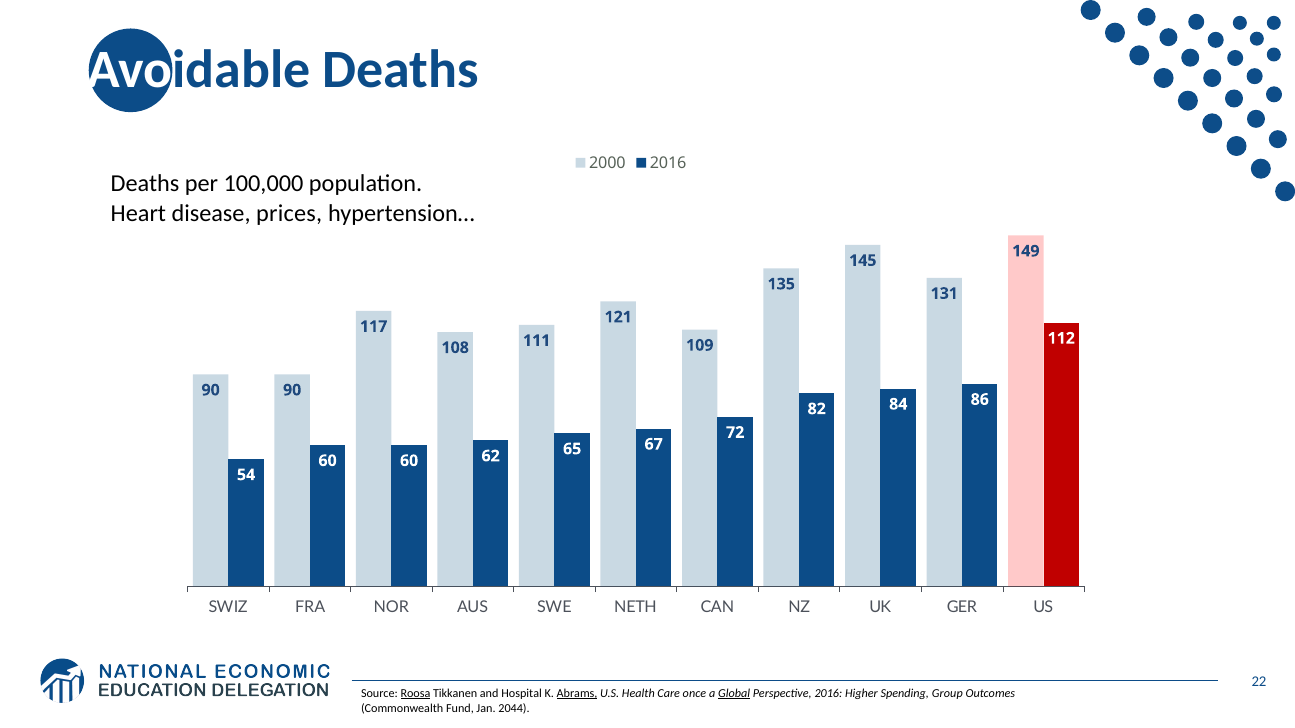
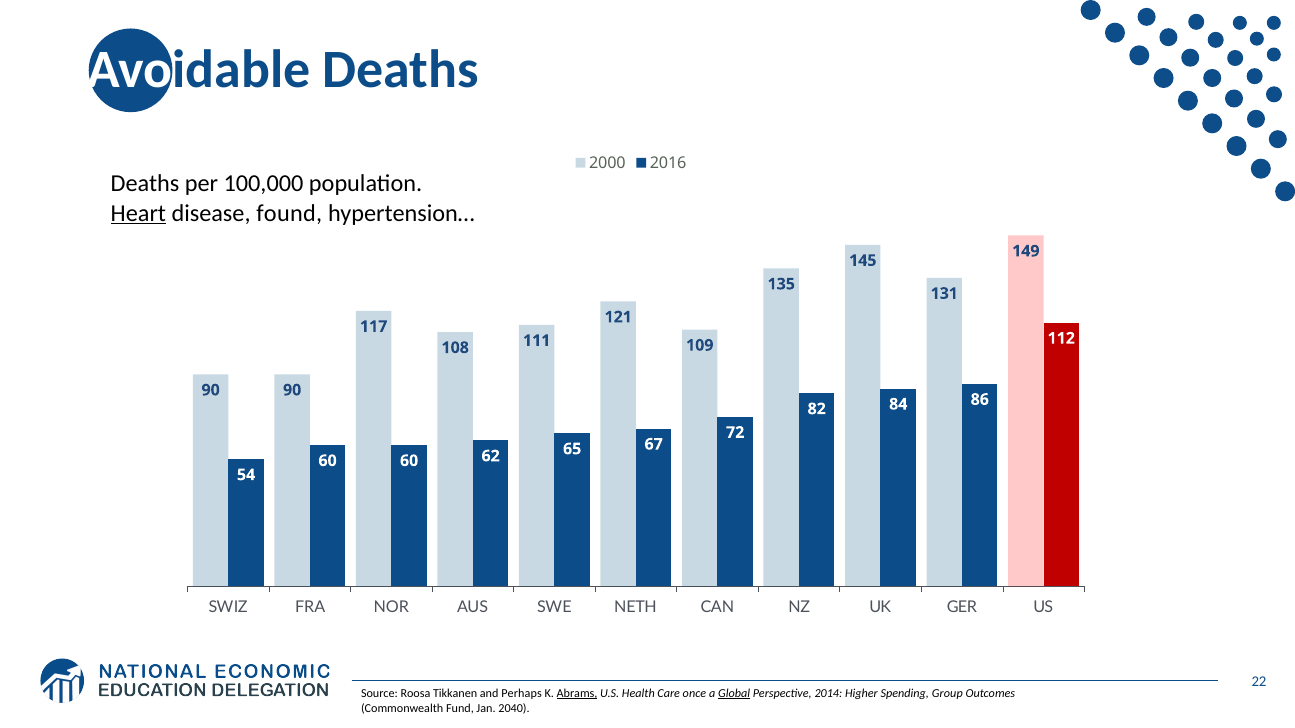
Heart underline: none -> present
prices: prices -> found
Roosa underline: present -> none
Hospital: Hospital -> Perhaps
Perspective 2016: 2016 -> 2014
2044: 2044 -> 2040
